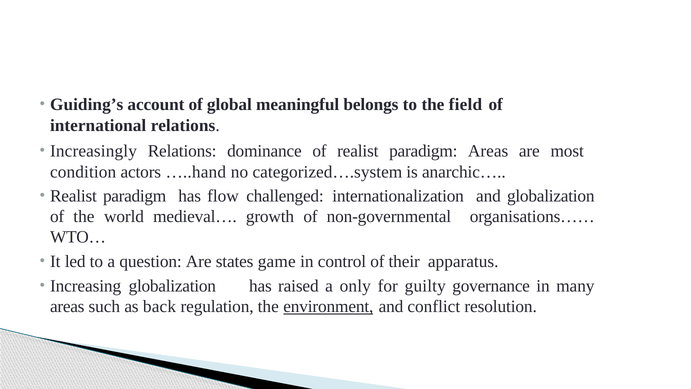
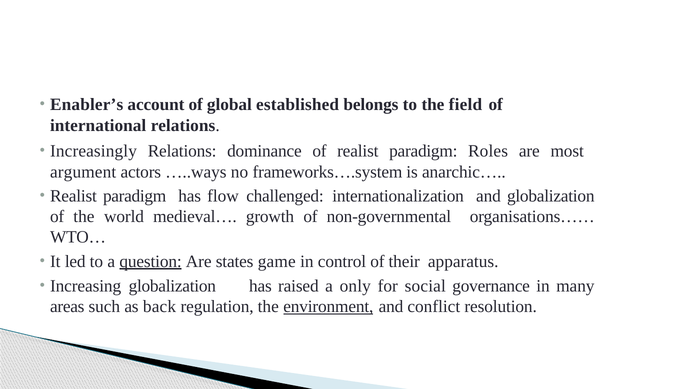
Guiding’s: Guiding’s -> Enabler’s
meaningful: meaningful -> established
paradigm Areas: Areas -> Roles
condition: condition -> argument
…..hand: …..hand -> …..ways
categorized….system: categorized….system -> frameworks….system
question underline: none -> present
guilty: guilty -> social
